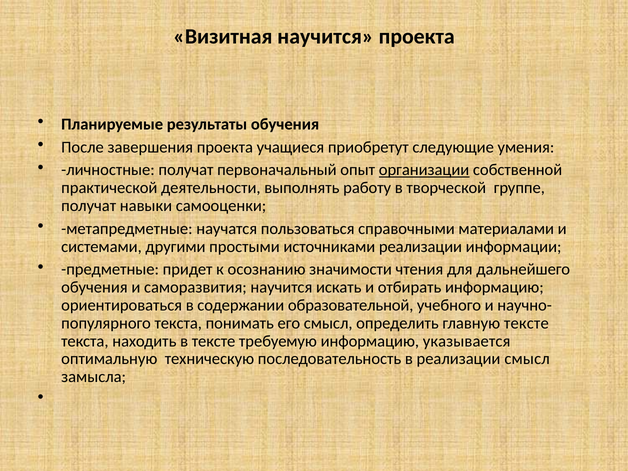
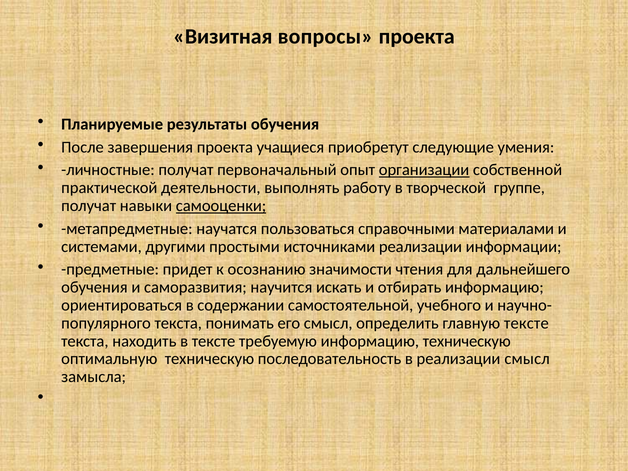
Визитная научится: научится -> вопросы
самооценки underline: none -> present
образовательной: образовательной -> самостоятельной
информацию указывается: указывается -> техническую
